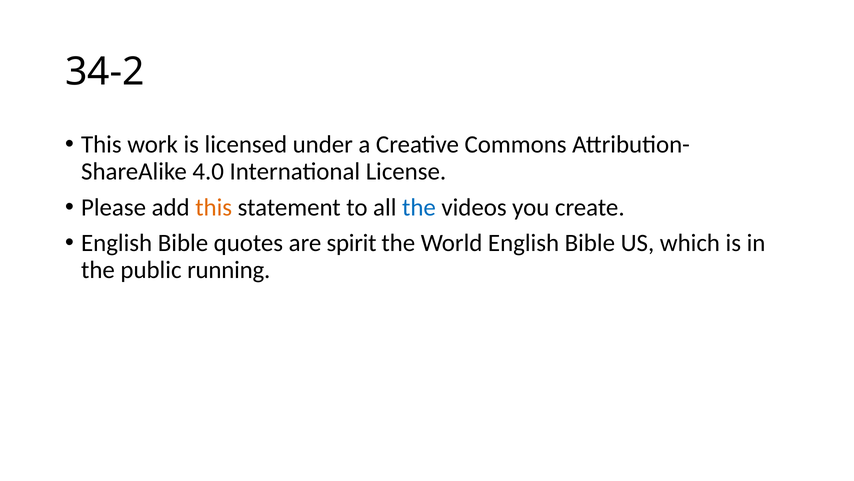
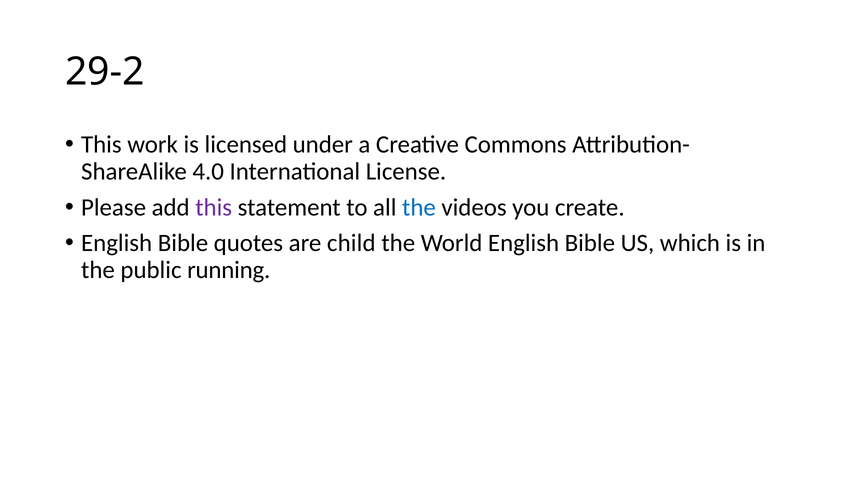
34-2: 34-2 -> 29-2
this at (214, 207) colour: orange -> purple
spirit: spirit -> child
